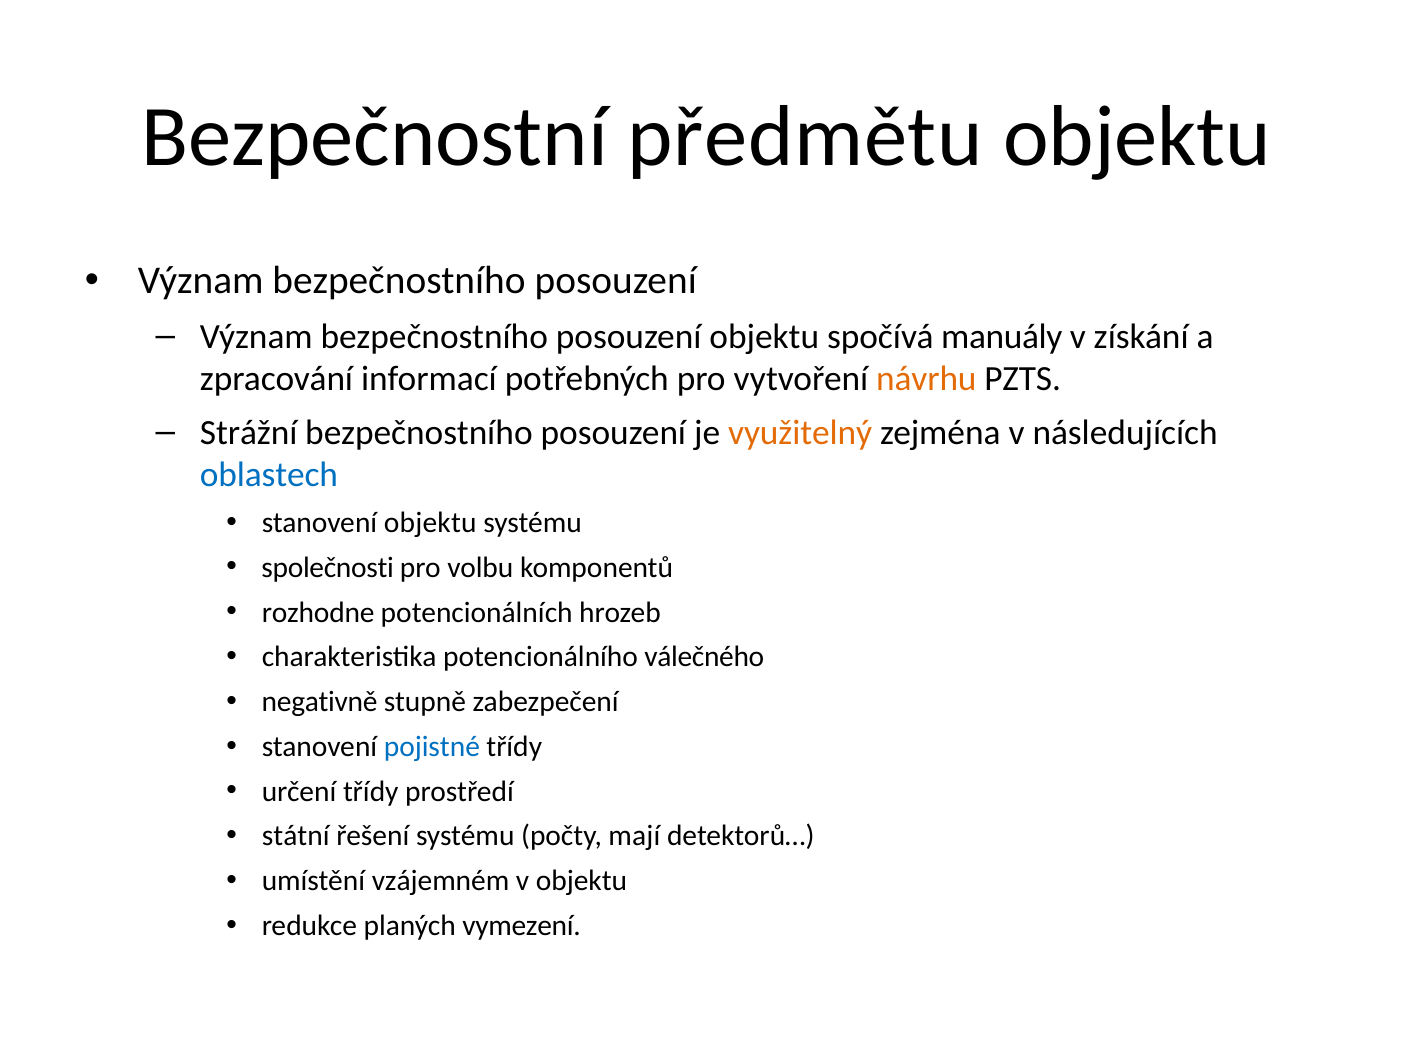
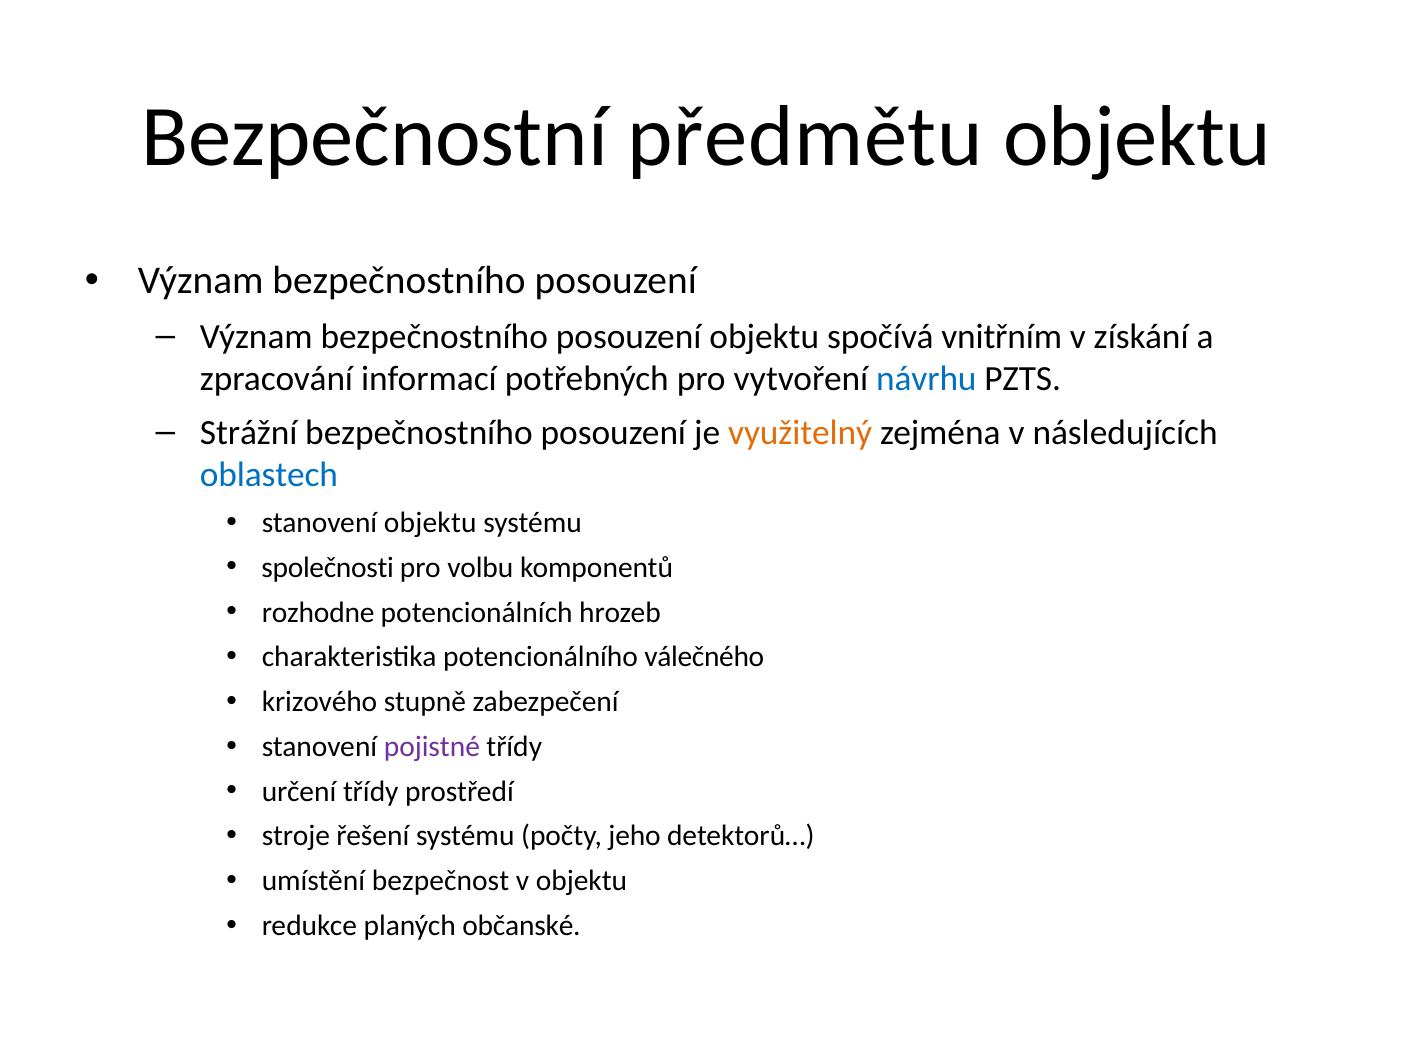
manuály: manuály -> vnitřním
návrhu colour: orange -> blue
negativně: negativně -> krizového
pojistné colour: blue -> purple
státní: státní -> stroje
mají: mají -> jeho
vzájemném: vzájemném -> bezpečnost
vymezení: vymezení -> občanské
